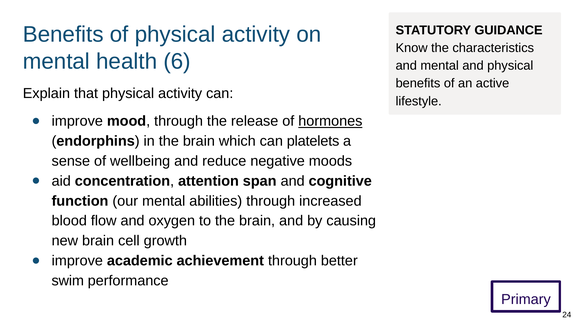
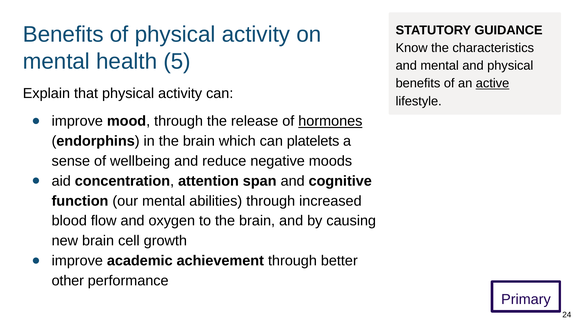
6: 6 -> 5
active underline: none -> present
swim: swim -> other
